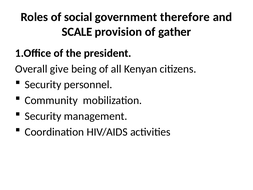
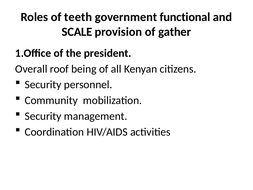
social: social -> teeth
therefore: therefore -> functional
give: give -> roof
